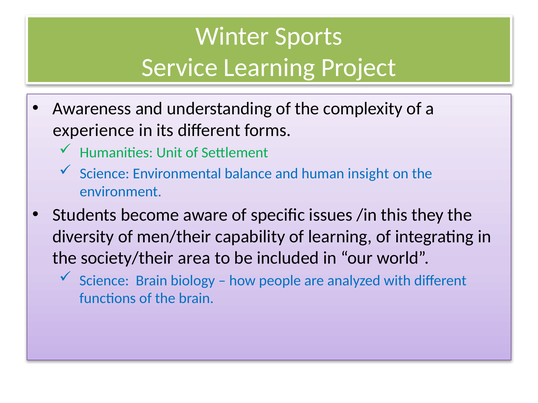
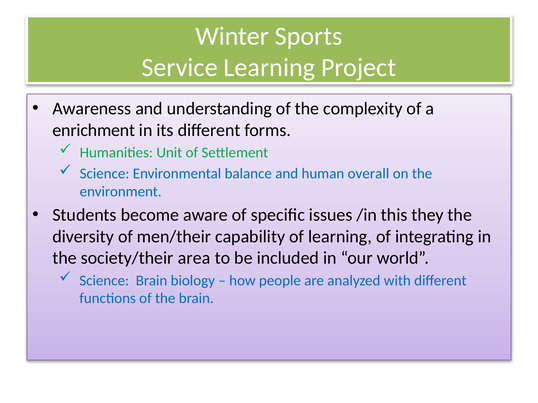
experience: experience -> enrichment
insight: insight -> overall
